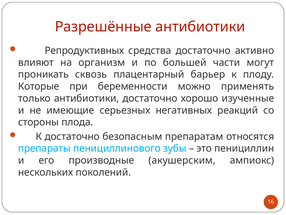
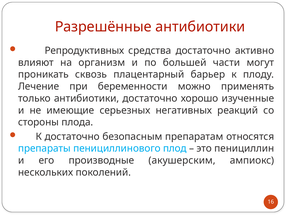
Которые: Которые -> Лечение
зубы: зубы -> плод
